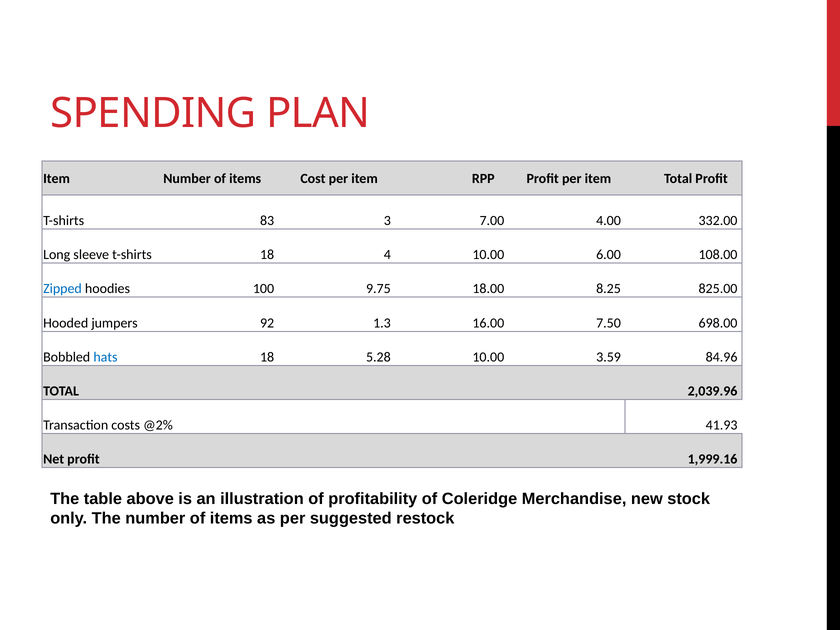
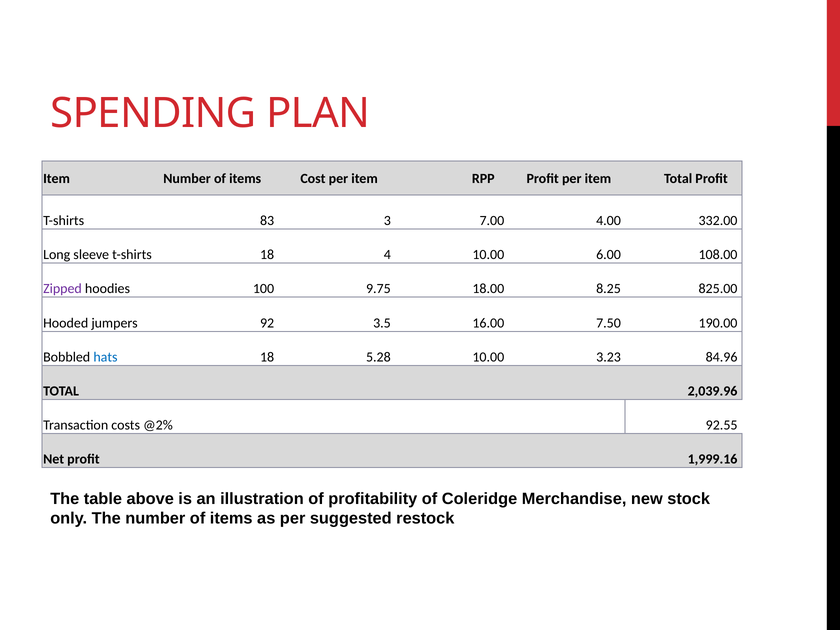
Zipped colour: blue -> purple
1.3: 1.3 -> 3.5
698.00: 698.00 -> 190.00
3.59: 3.59 -> 3.23
41.93: 41.93 -> 92.55
